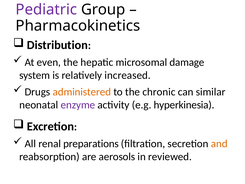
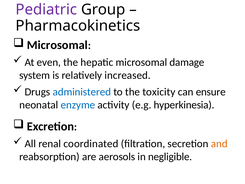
Distribution at (57, 45): Distribution -> Microsomal
administered colour: orange -> blue
chronic: chronic -> toxicity
similar: similar -> ensure
enzyme colour: purple -> blue
preparations: preparations -> coordinated
reviewed: reviewed -> negligible
